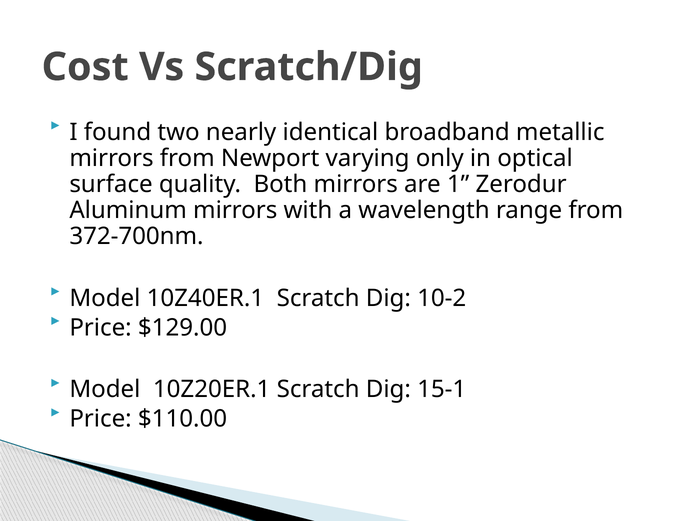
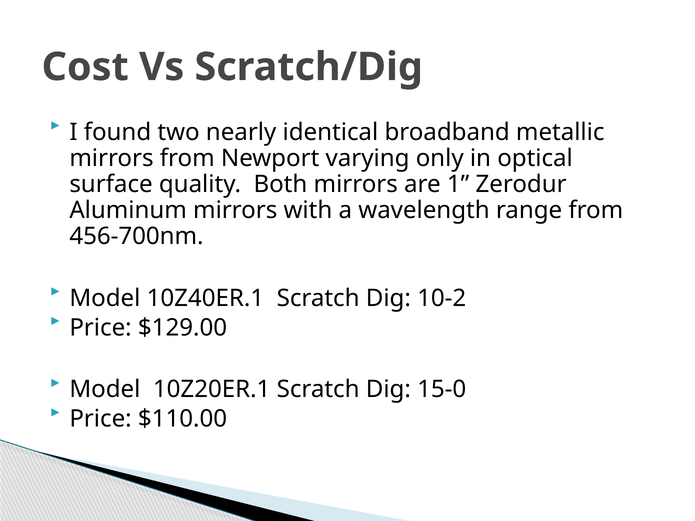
372-700nm: 372-700nm -> 456-700nm
15-1: 15-1 -> 15-0
